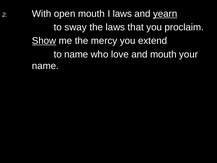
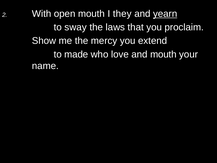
I laws: laws -> they
Show underline: present -> none
to name: name -> made
